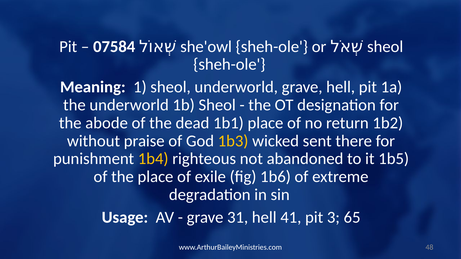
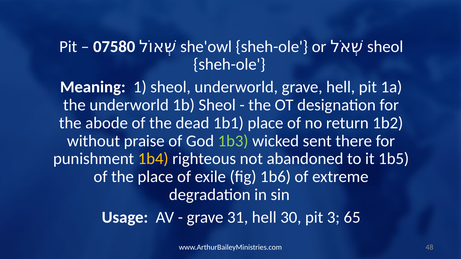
07584: 07584 -> 07580
1b3 colour: yellow -> light green
41: 41 -> 30
